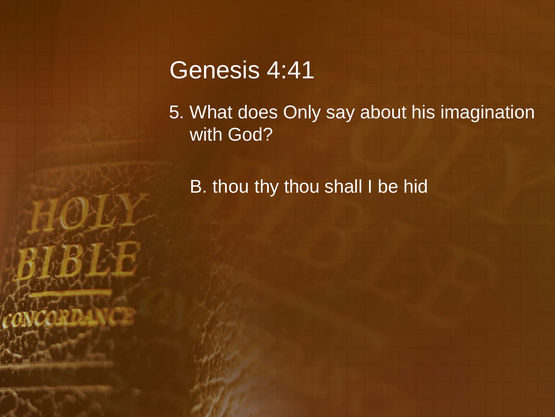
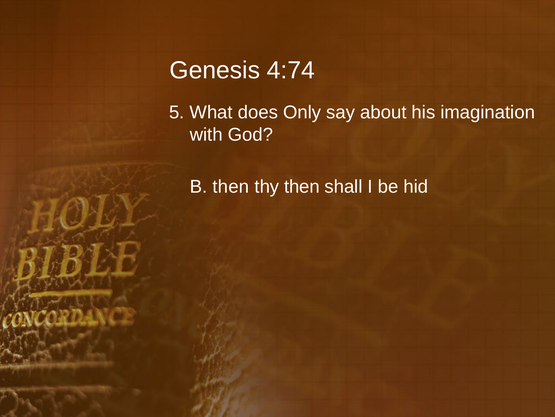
4:41: 4:41 -> 4:74
B thou: thou -> then
thy thou: thou -> then
